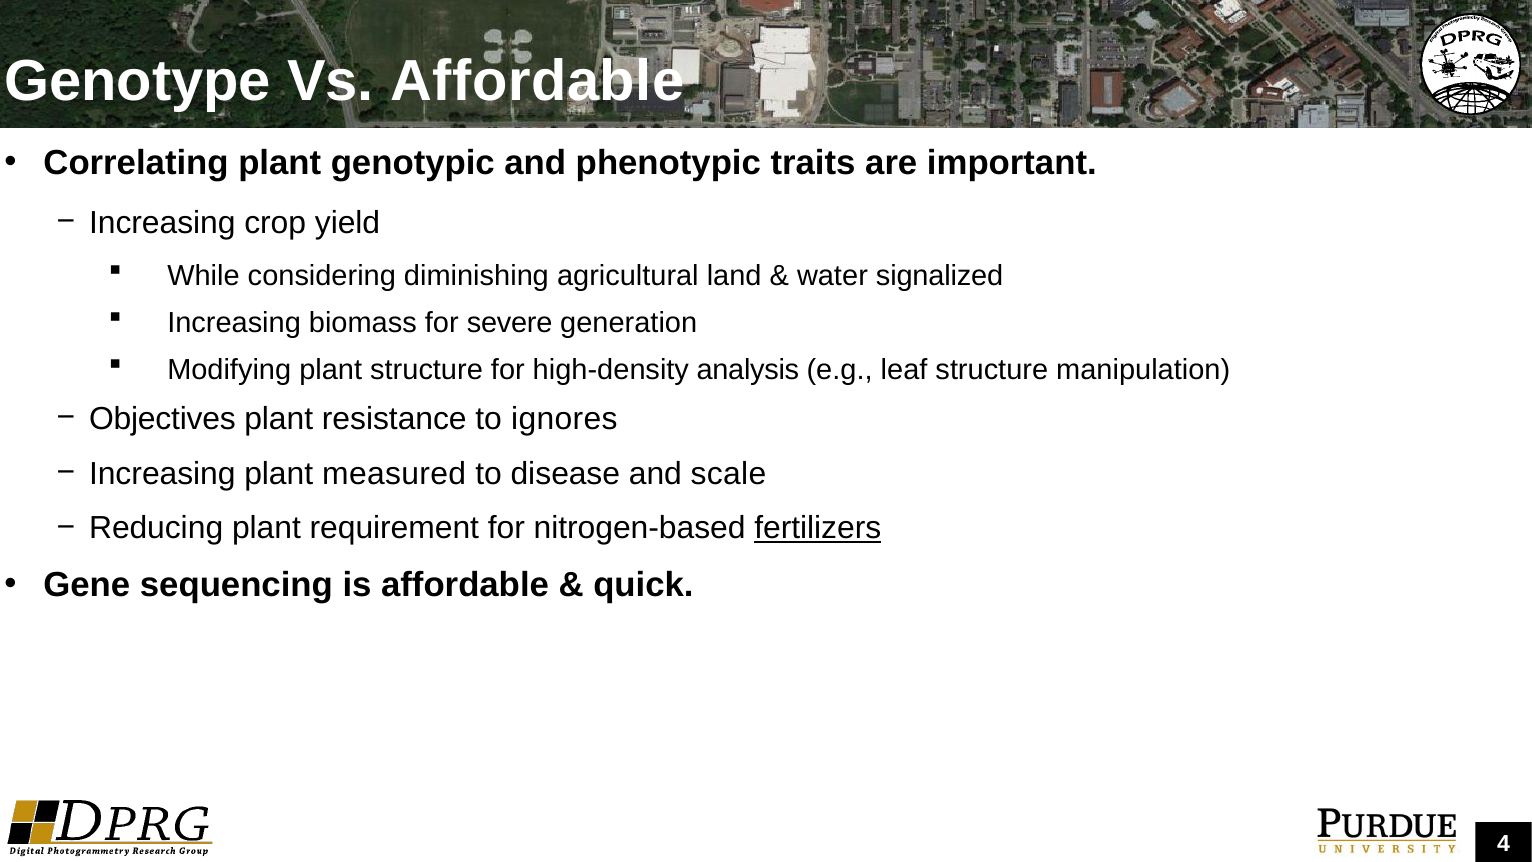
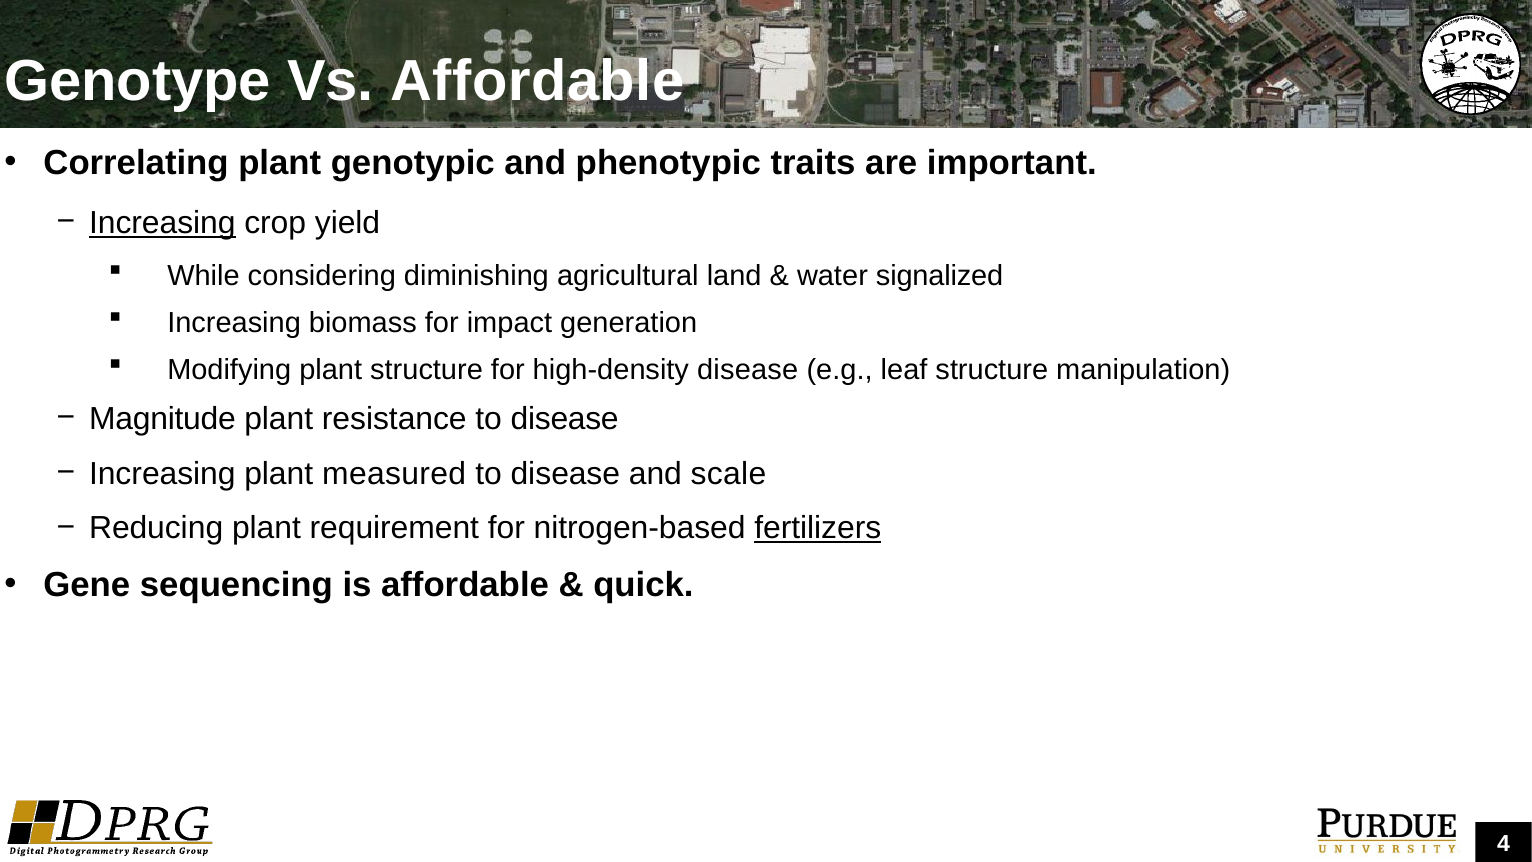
Increasing at (162, 223) underline: none -> present
severe: severe -> impact
high-density analysis: analysis -> disease
Objectives: Objectives -> Magnitude
resistance to ignores: ignores -> disease
